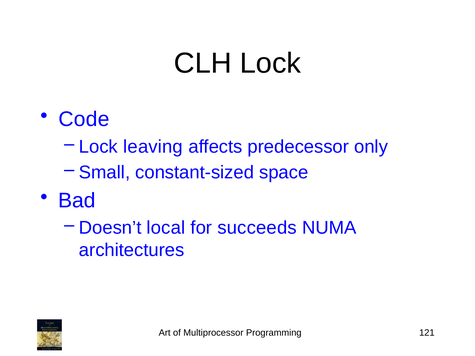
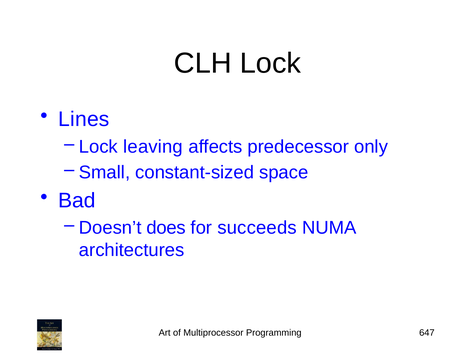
Code: Code -> Lines
local: local -> does
121: 121 -> 647
